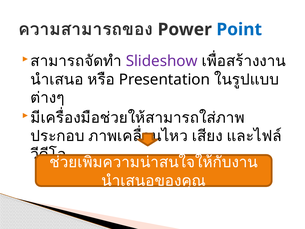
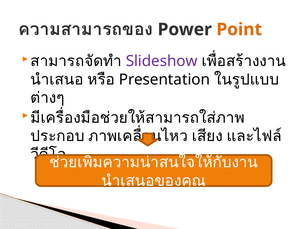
Point colour: blue -> orange
